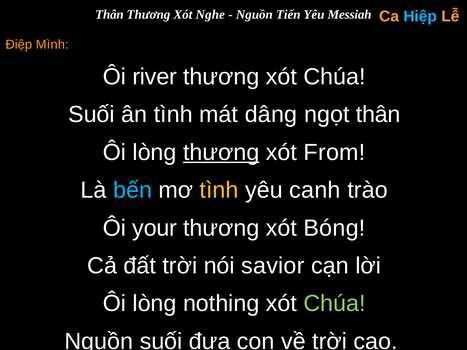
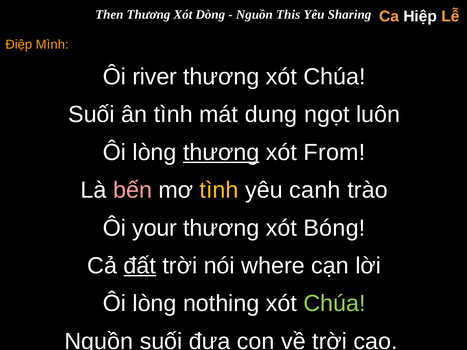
Thân at (109, 15): Thân -> Then
Nghe: Nghe -> Dòng
Tiến: Tiến -> This
Messiah: Messiah -> Sharing
Hiệp colour: light blue -> white
dâng: dâng -> dung
ngọt thân: thân -> luôn
bến colour: light blue -> pink
đất underline: none -> present
savior: savior -> where
